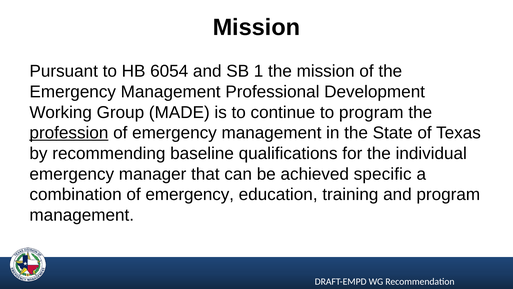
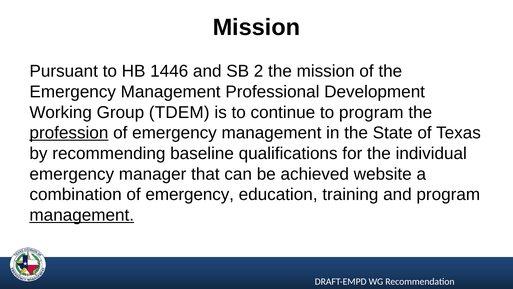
6054: 6054 -> 1446
1: 1 -> 2
MADE: MADE -> TDEM
specific: specific -> website
management at (82, 215) underline: none -> present
